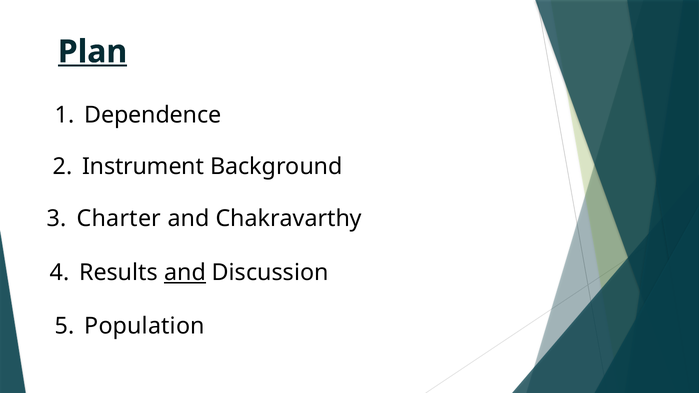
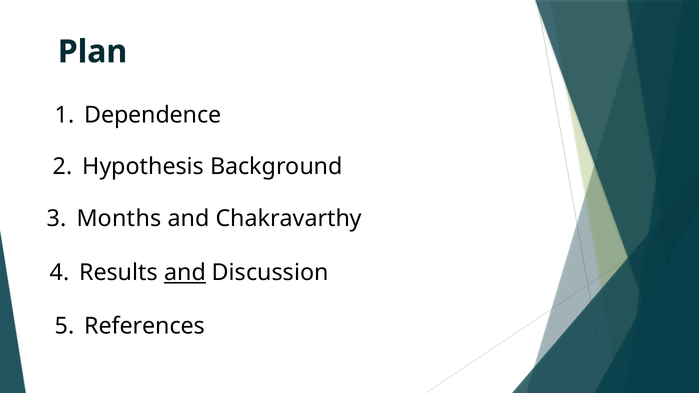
Plan underline: present -> none
Instrument: Instrument -> Hypothesis
Charter: Charter -> Months
Population: Population -> References
